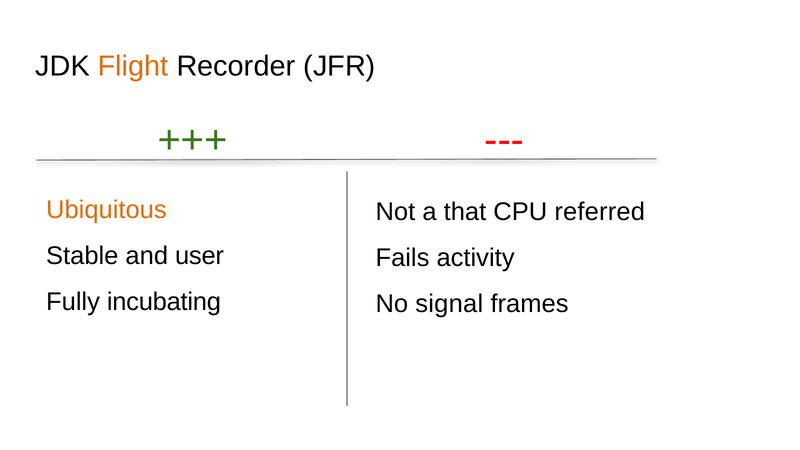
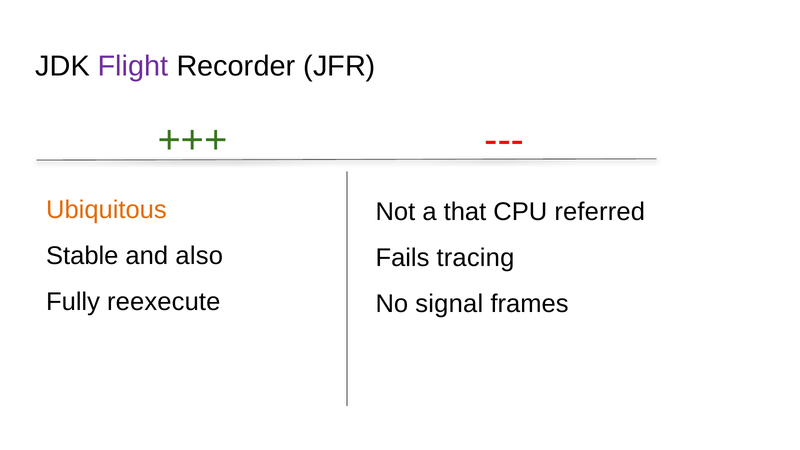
Flight colour: orange -> purple
user: user -> also
activity: activity -> tracing
incubating: incubating -> reexecute
